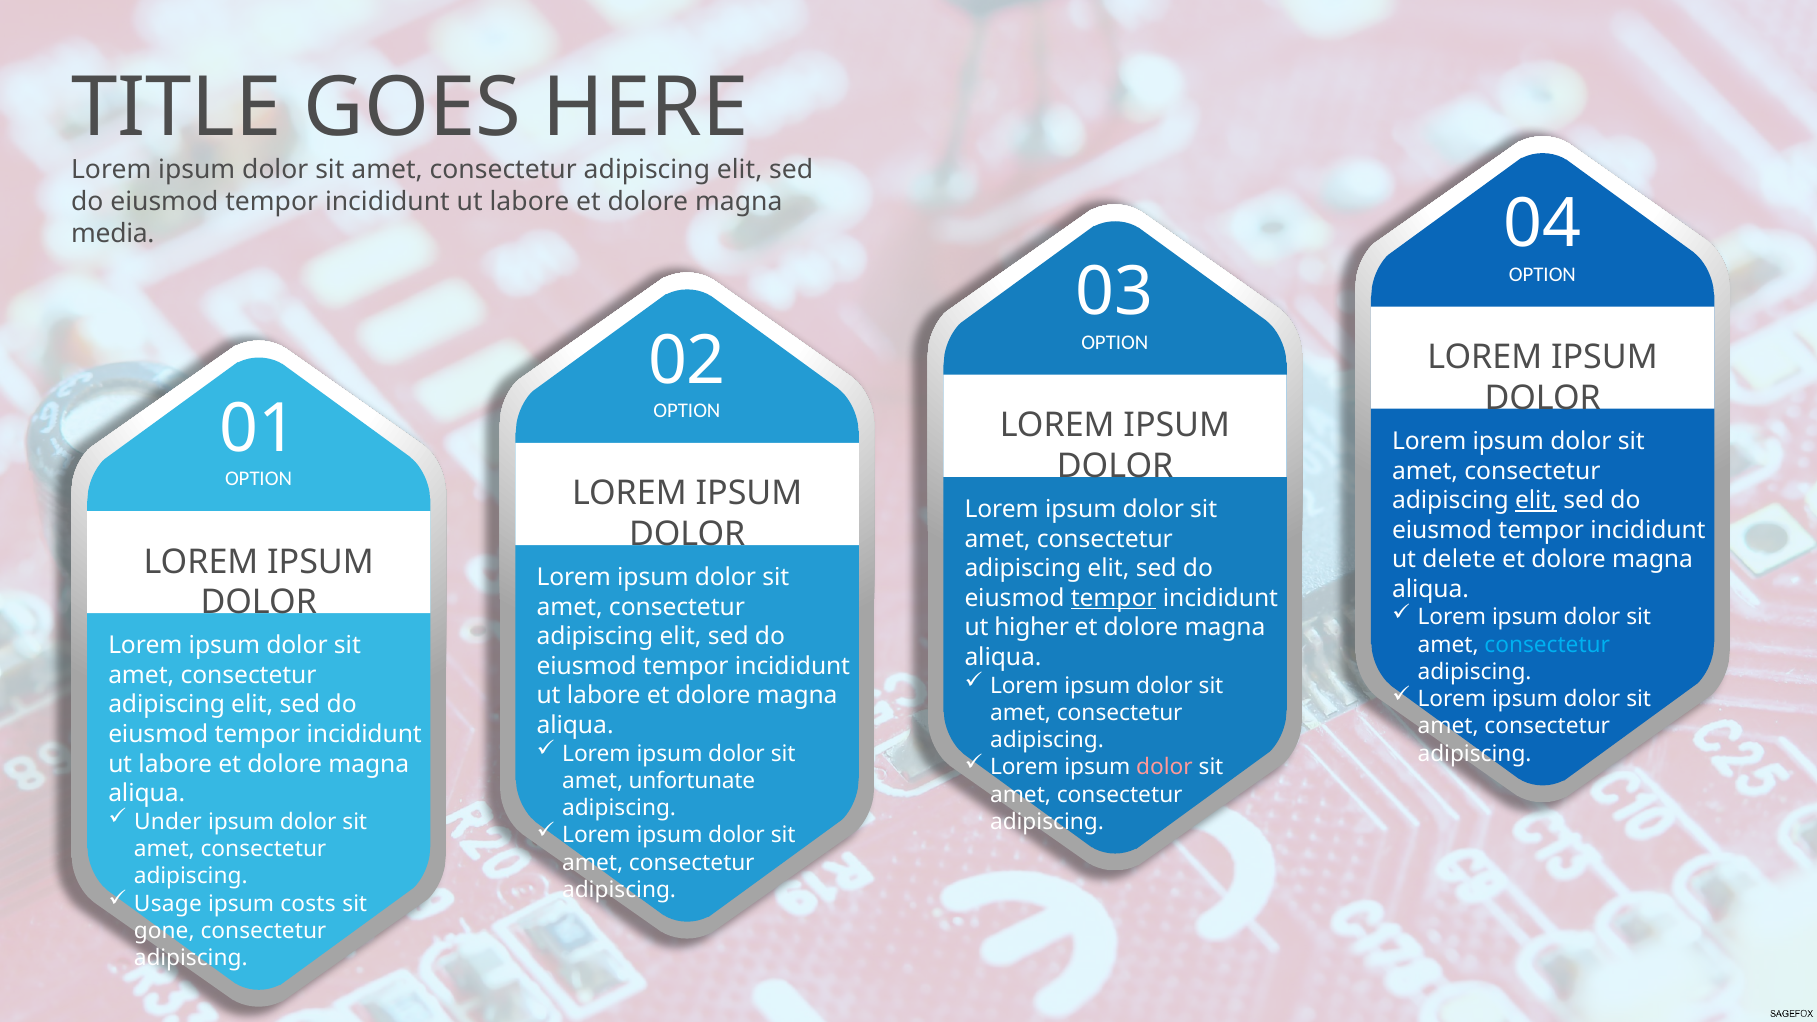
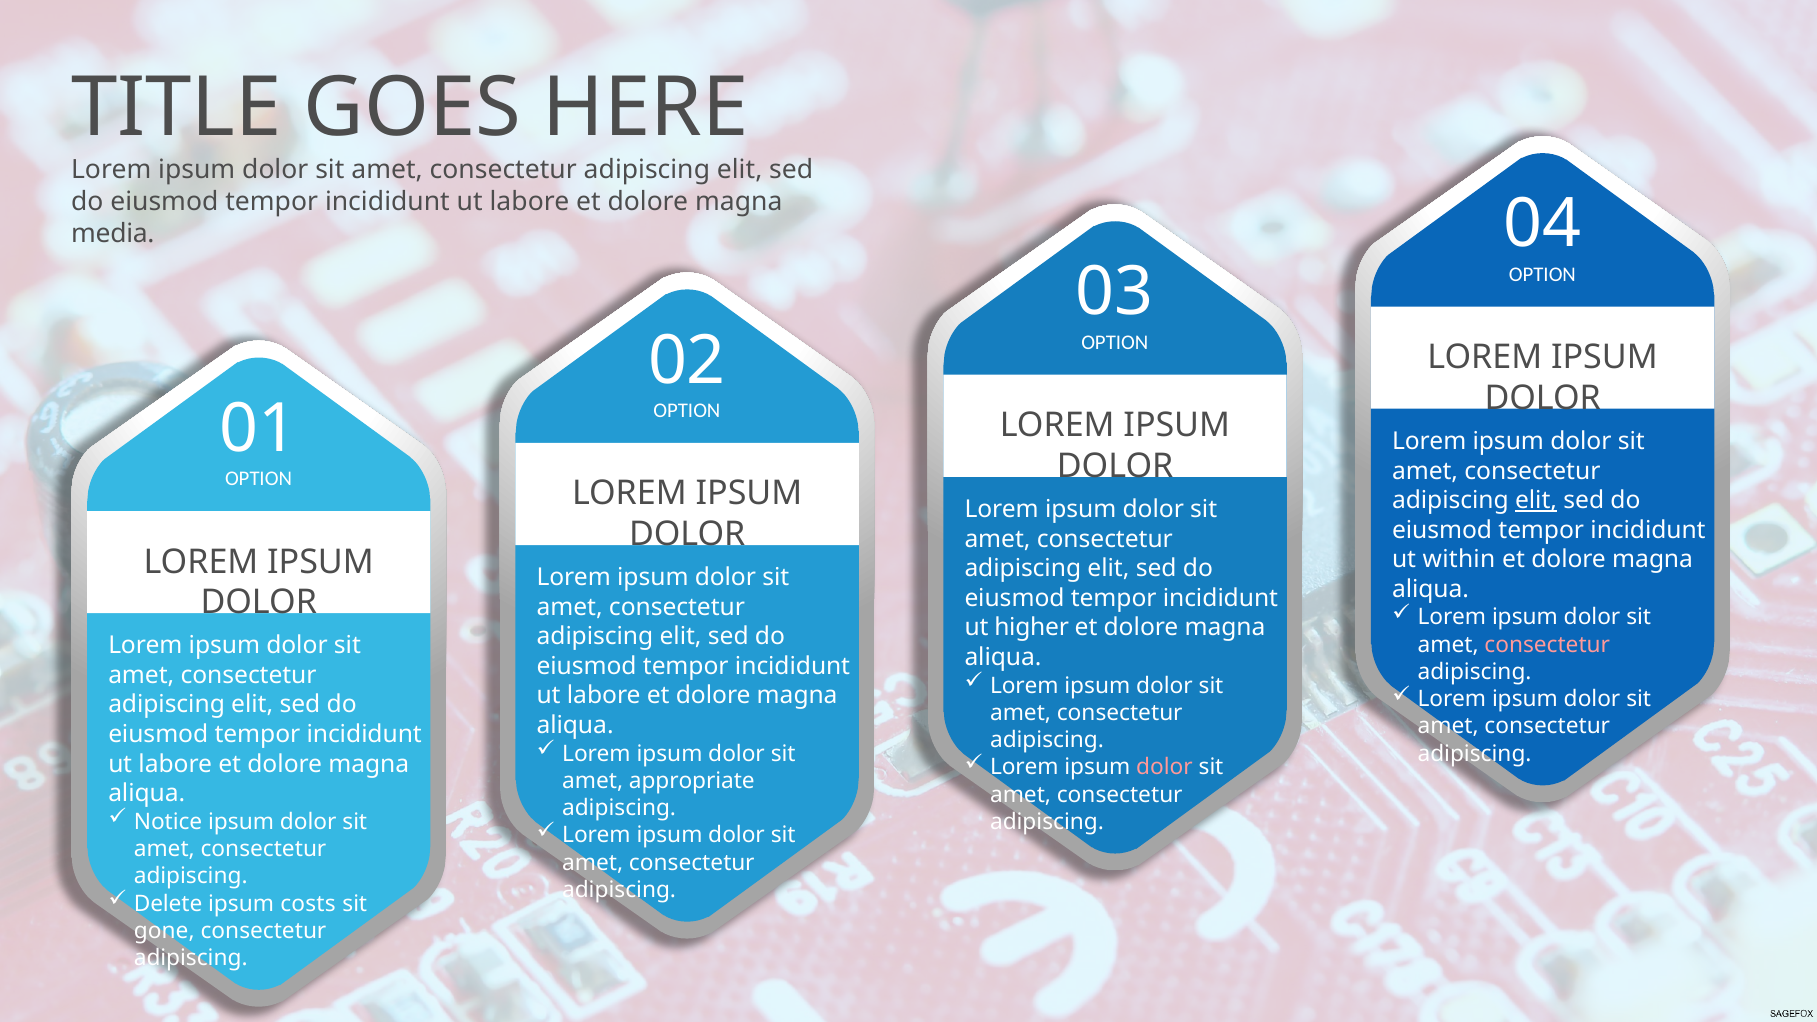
delete: delete -> within
tempor at (1114, 598) underline: present -> none
consectetur at (1547, 645) colour: light blue -> pink
unfortunate: unfortunate -> appropriate
Under: Under -> Notice
Usage: Usage -> Delete
